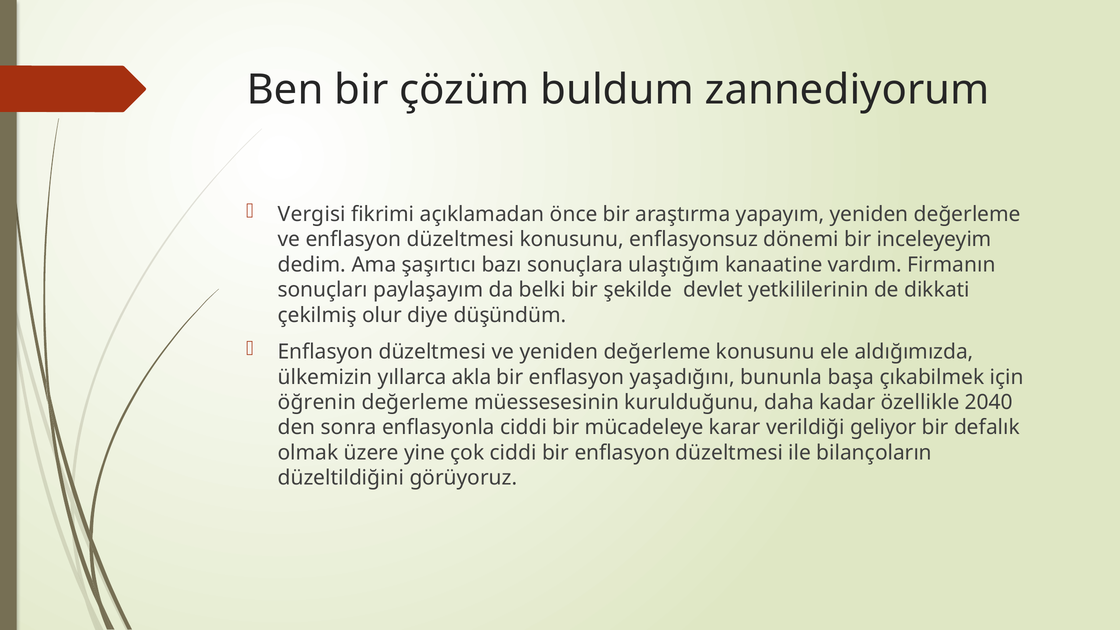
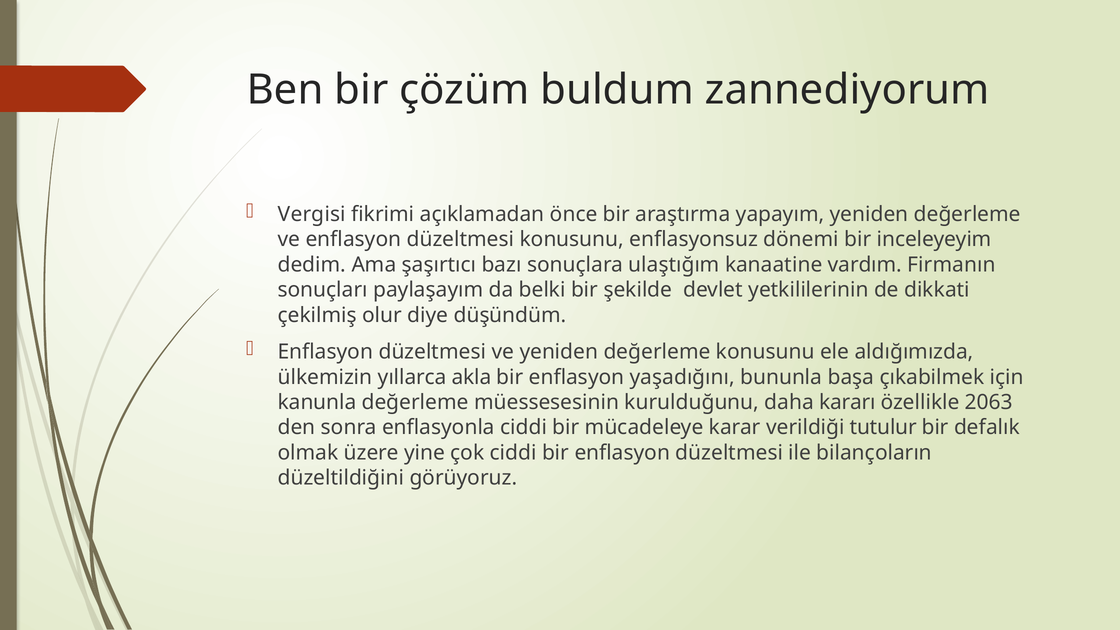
öğrenin: öğrenin -> kanunla
kadar: kadar -> kararı
2040: 2040 -> 2063
geliyor: geliyor -> tutulur
